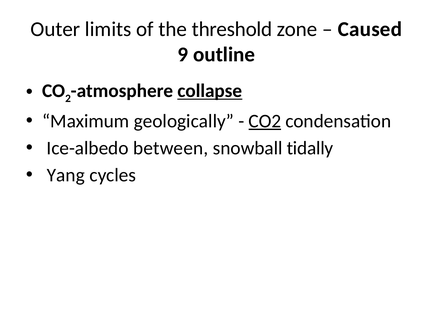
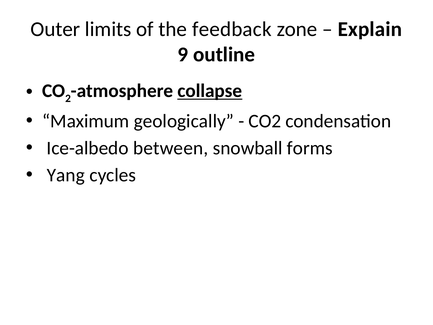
threshold: threshold -> feedback
Caused: Caused -> Explain
CO2 underline: present -> none
tidally: tidally -> forms
